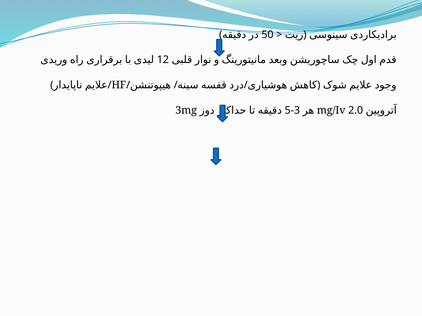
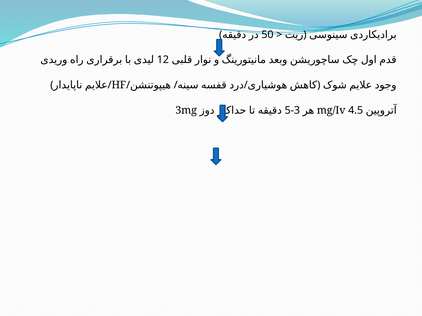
2.0: 2.0 -> 4.5
